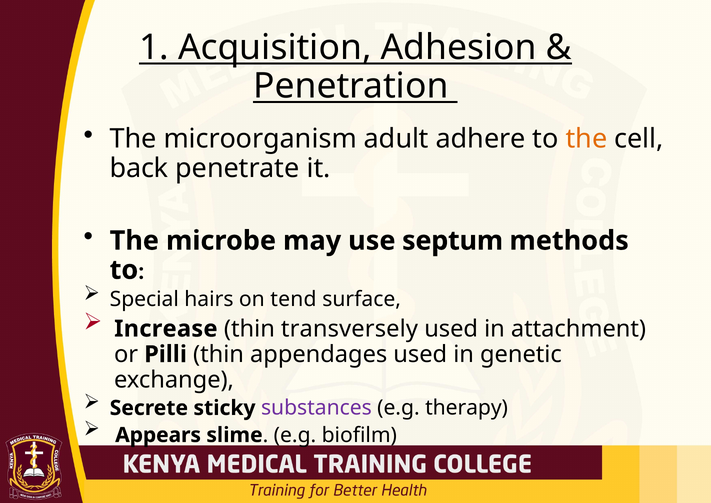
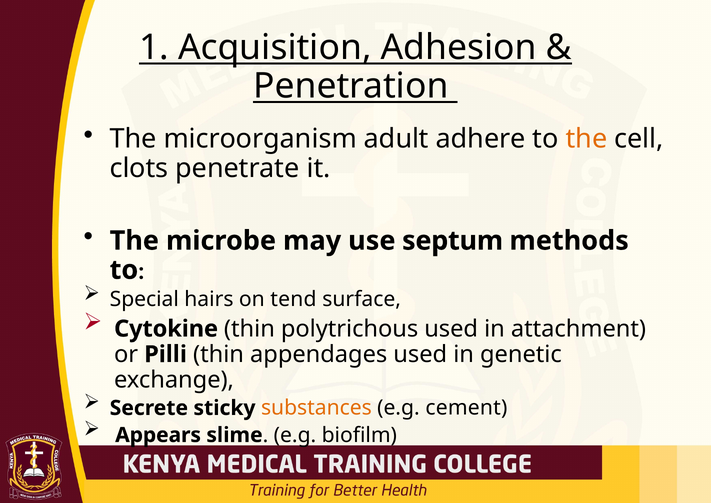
back: back -> clots
Increase: Increase -> Cytokine
transversely: transversely -> polytrichous
substances colour: purple -> orange
therapy: therapy -> cement
